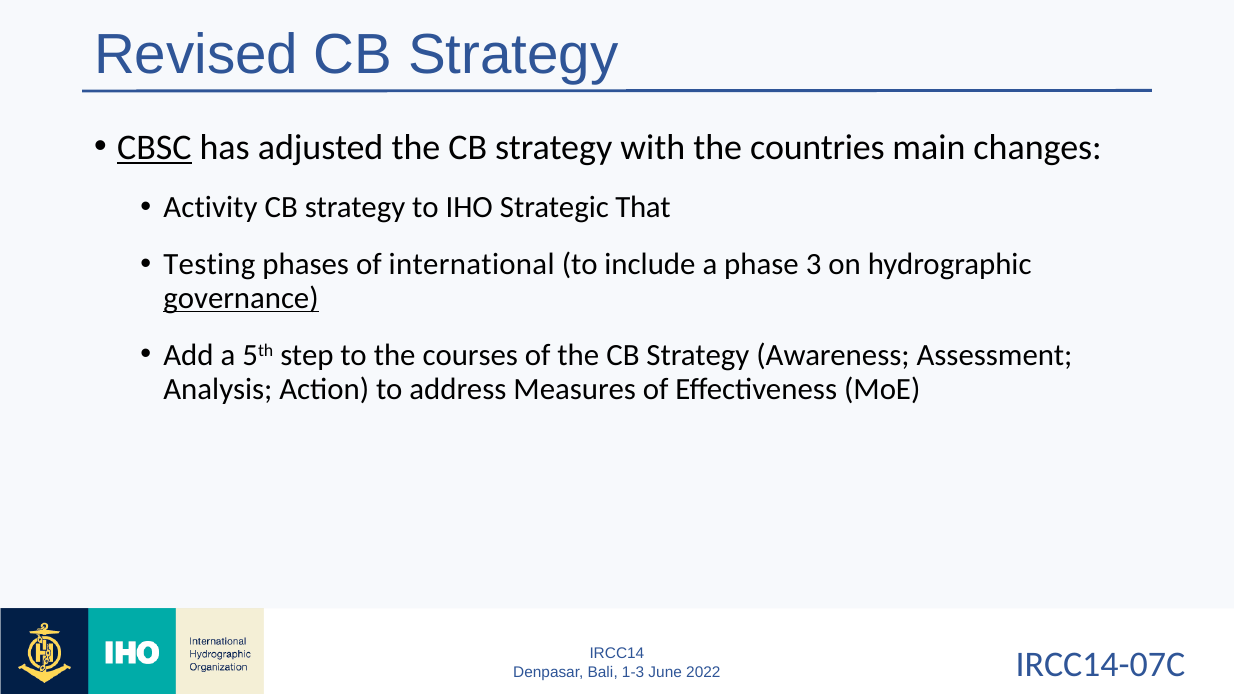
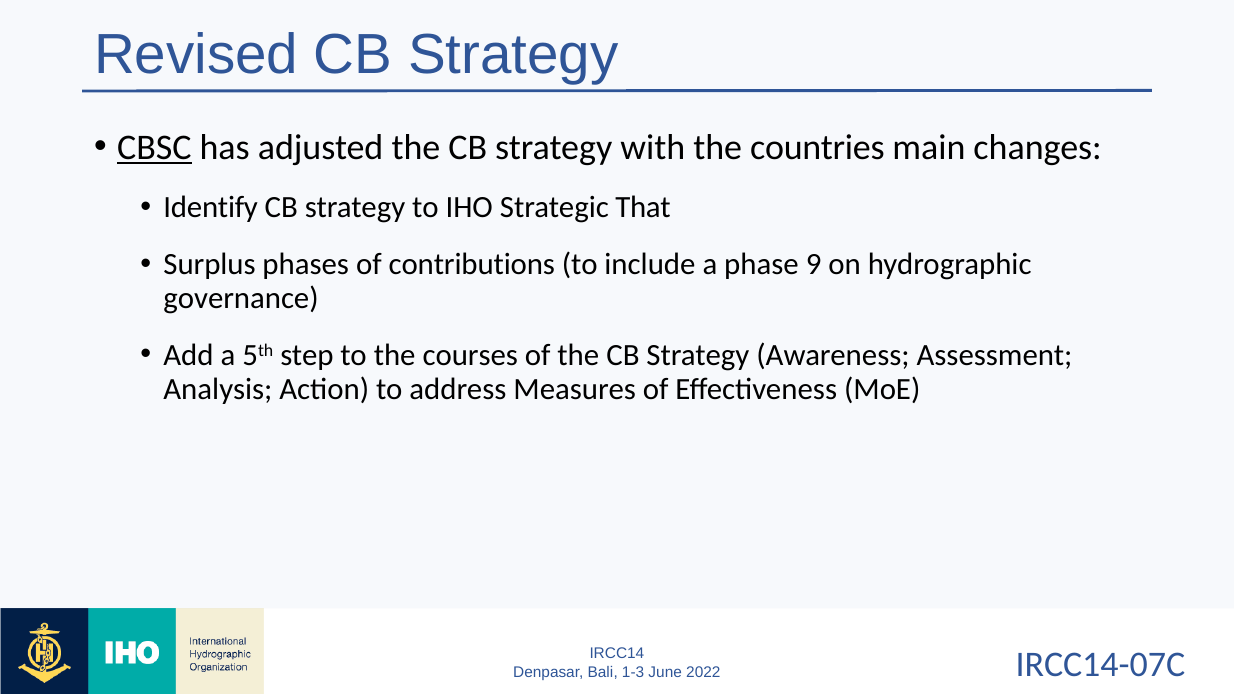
Activity: Activity -> Identify
Testing: Testing -> Surplus
international: international -> contributions
3: 3 -> 9
governance underline: present -> none
